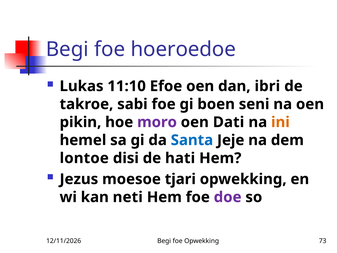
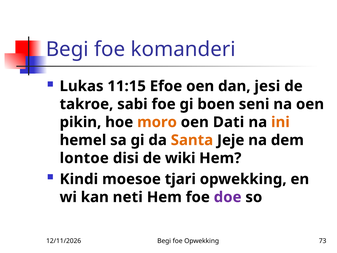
hoeroedoe: hoeroedoe -> komanderi
11:10: 11:10 -> 11:15
ibri: ibri -> jesi
moro colour: purple -> orange
Santa colour: blue -> orange
hati: hati -> wiki
Jezus: Jezus -> Kindi
